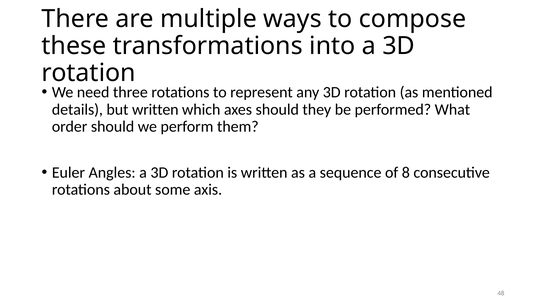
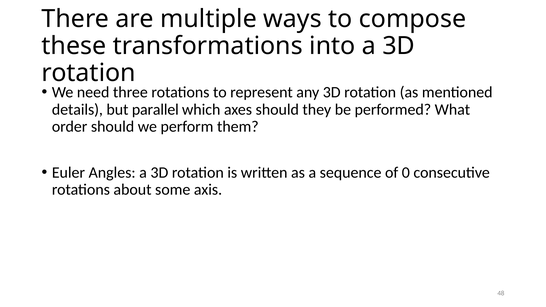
but written: written -> parallel
8: 8 -> 0
